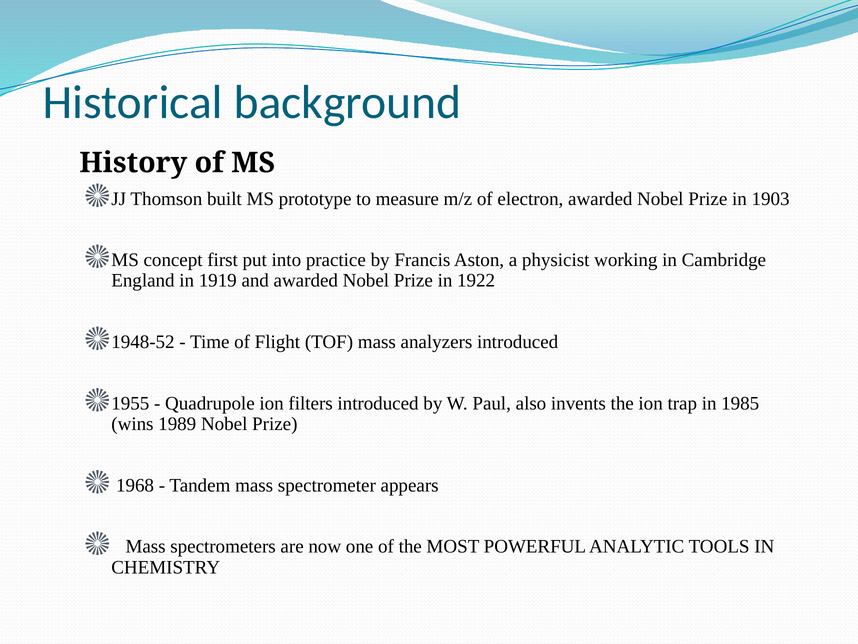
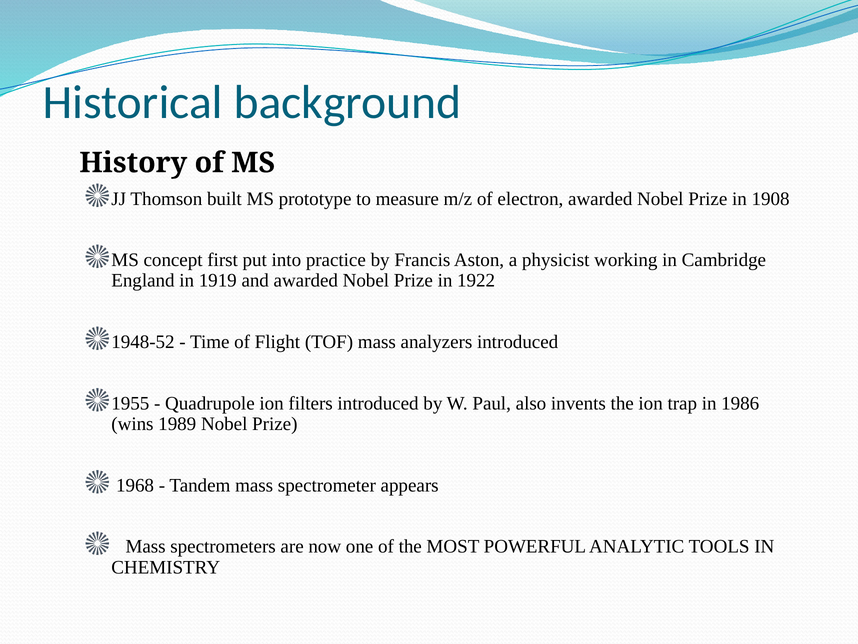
1903: 1903 -> 1908
1985: 1985 -> 1986
